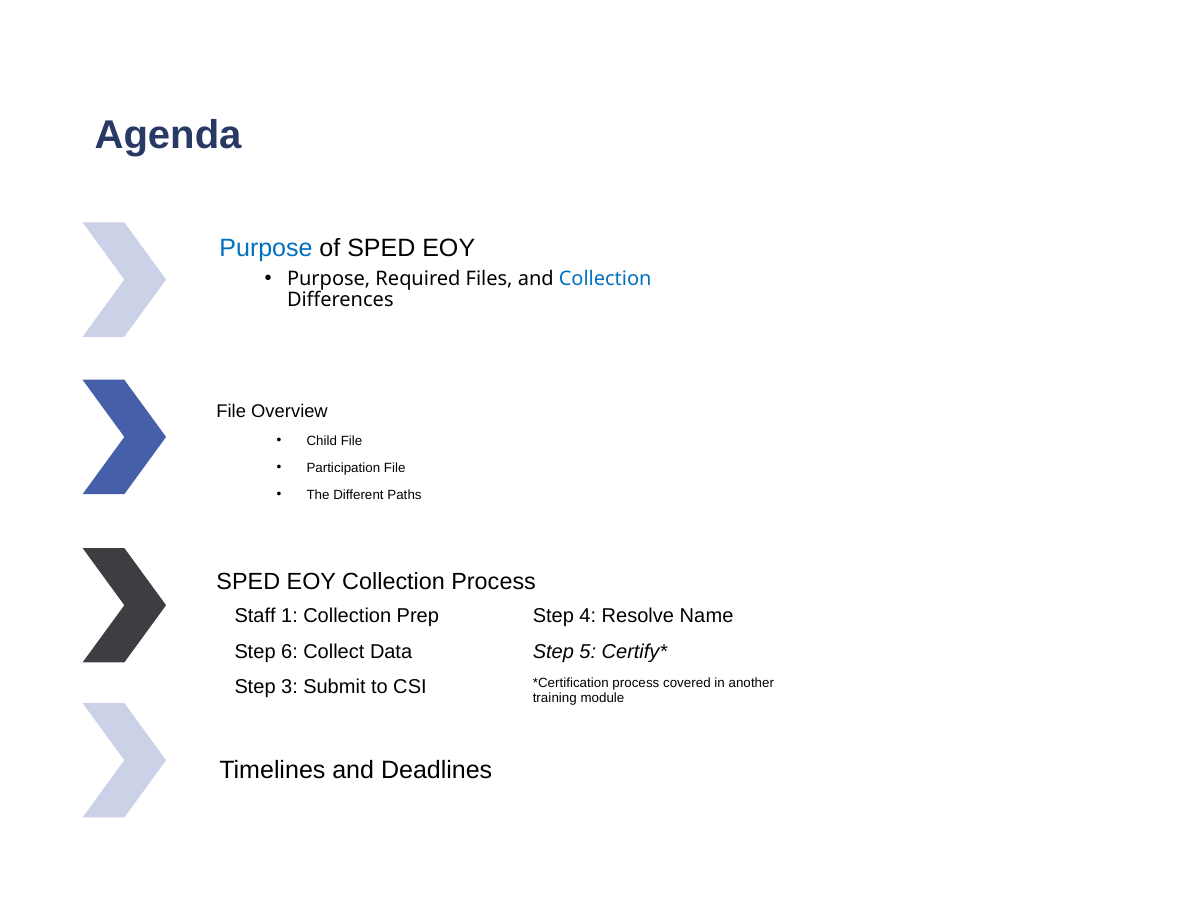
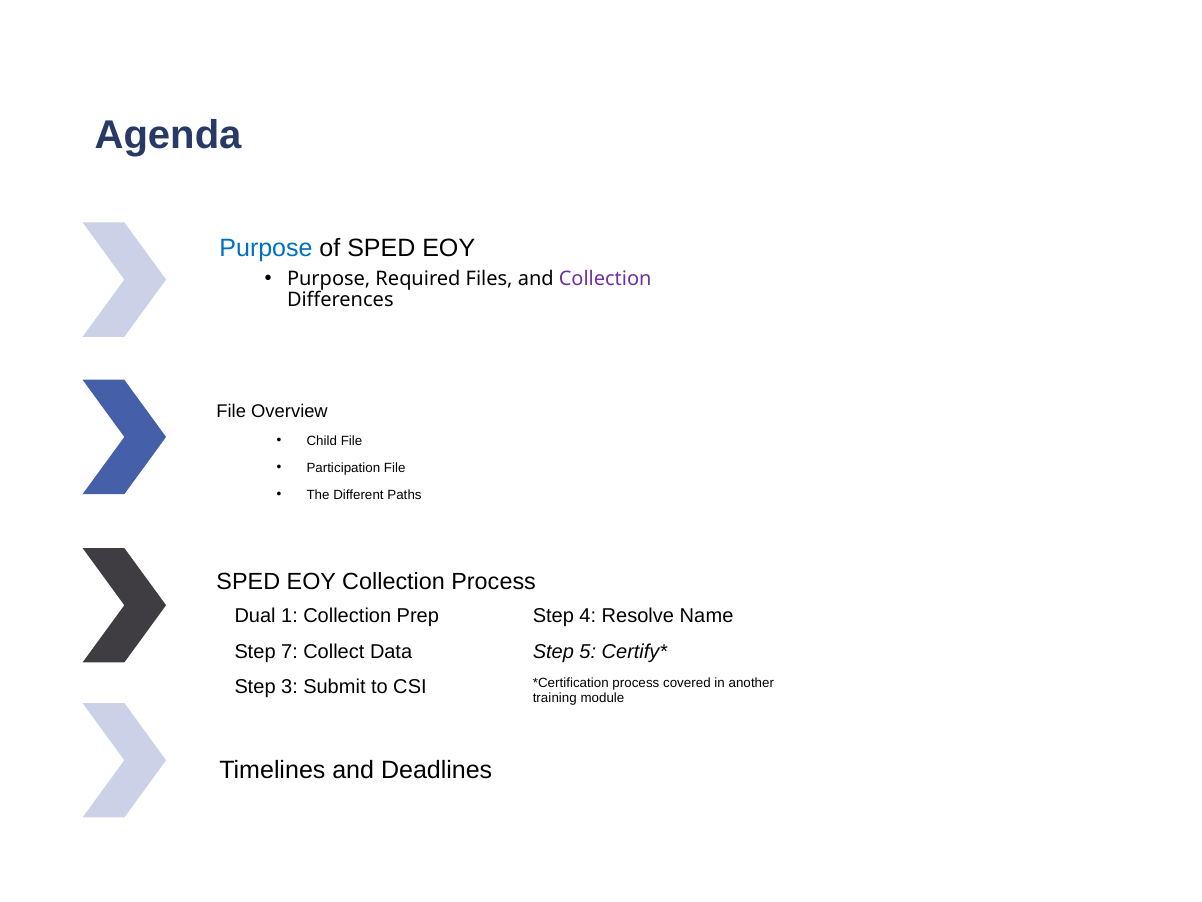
Collection at (605, 279) colour: blue -> purple
Staff: Staff -> Dual
6: 6 -> 7
